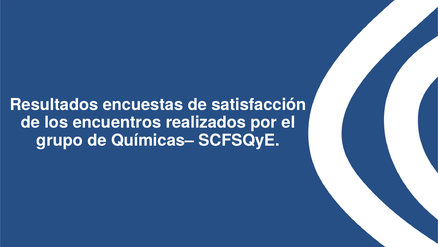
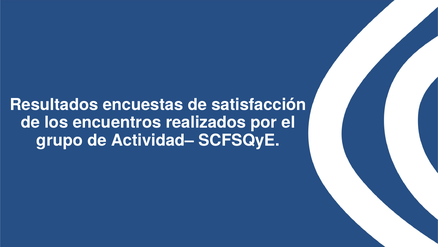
Químicas–: Químicas– -> Actividad–
